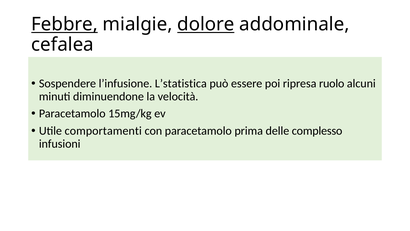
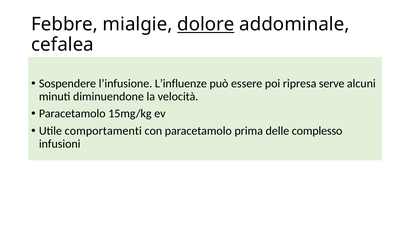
Febbre underline: present -> none
L’statistica: L’statistica -> L’influenze
ruolo: ruolo -> serve
